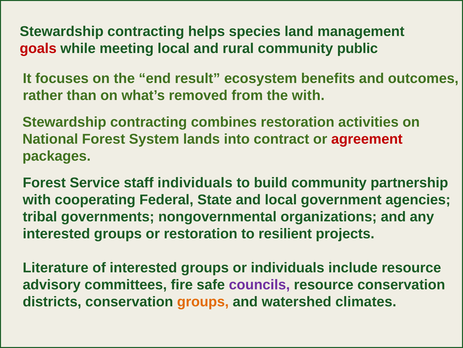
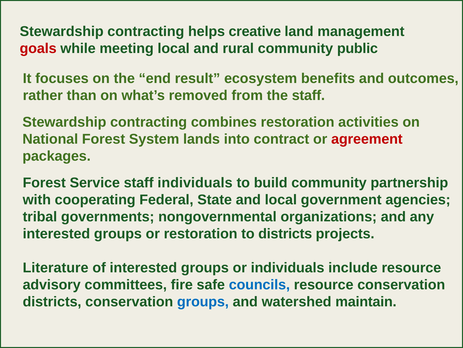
species: species -> creative
the with: with -> staff
to resilient: resilient -> districts
councils colour: purple -> blue
groups at (203, 301) colour: orange -> blue
climates: climates -> maintain
